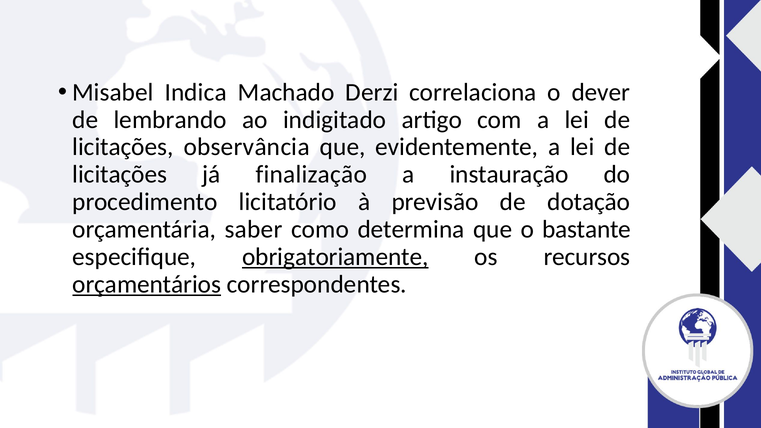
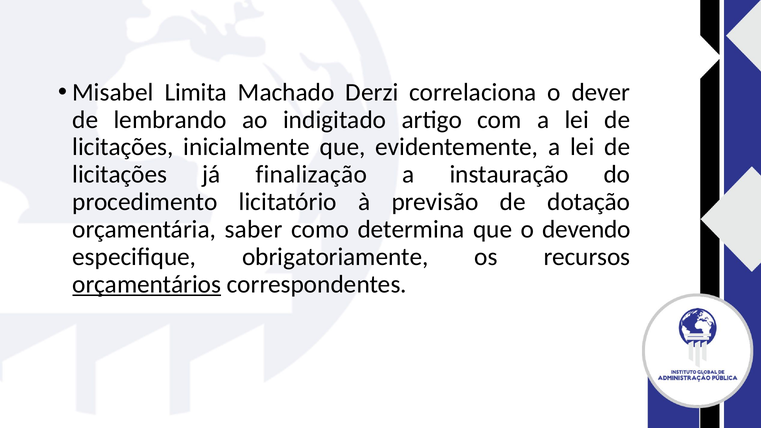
Indica: Indica -> Limita
observância: observância -> inicialmente
bastante: bastante -> devendo
obrigatoriamente underline: present -> none
